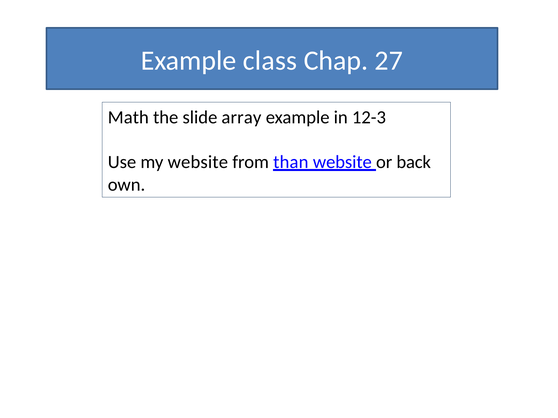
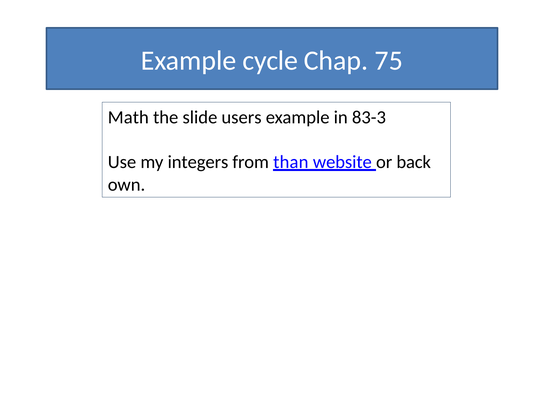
class: class -> cycle
27: 27 -> 75
array: array -> users
12-3: 12-3 -> 83-3
my website: website -> integers
